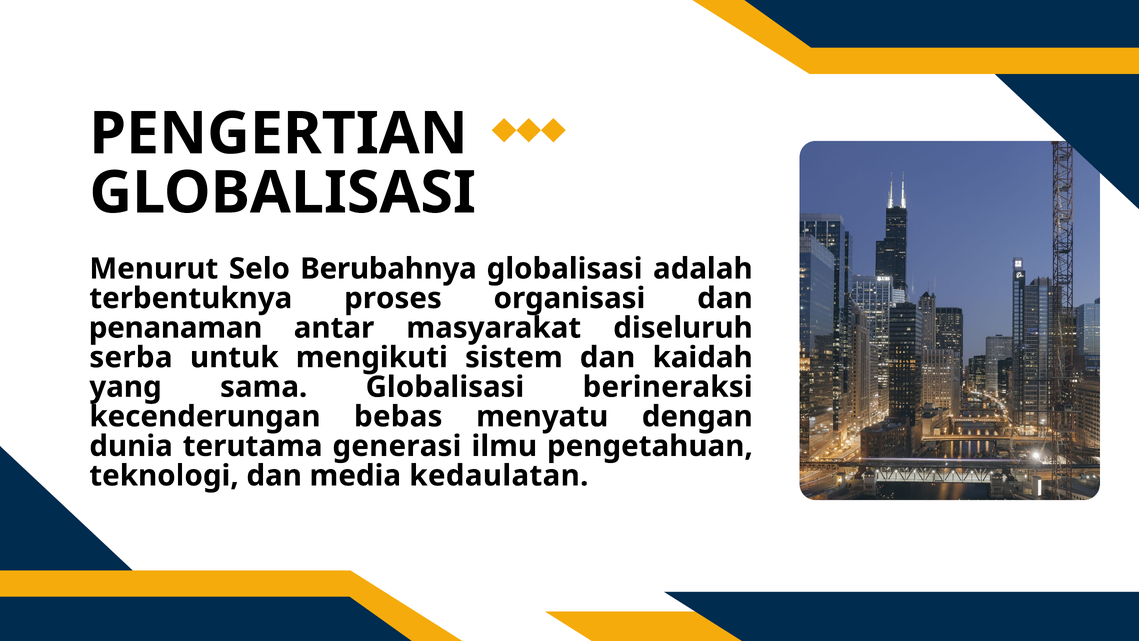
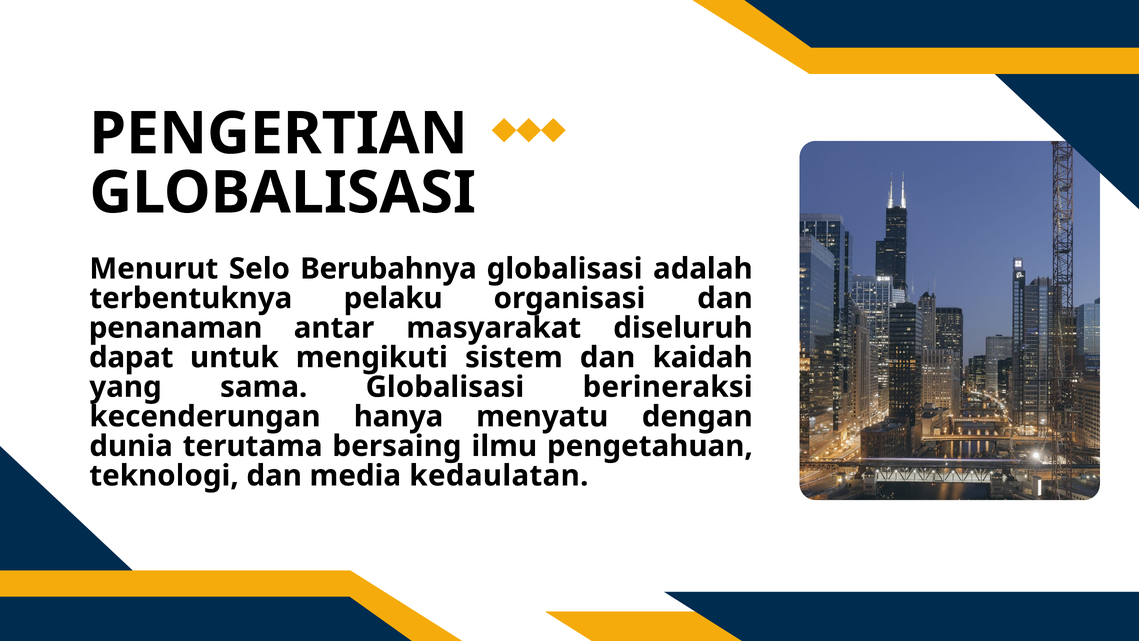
proses: proses -> pelaku
serba: serba -> dapat
bebas: bebas -> hanya
generasi: generasi -> bersaing
